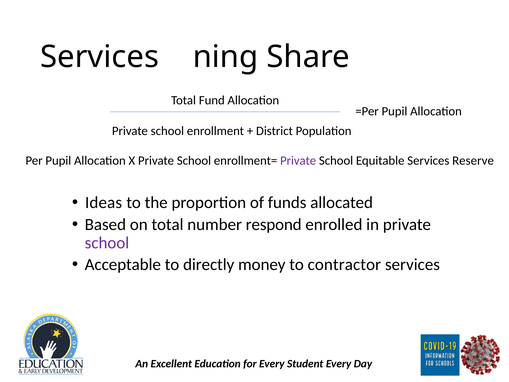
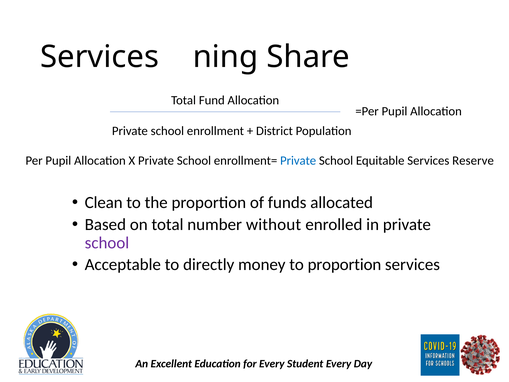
Private at (298, 161) colour: purple -> blue
Ideas: Ideas -> Clean
respond: respond -> without
to contractor: contractor -> proportion
